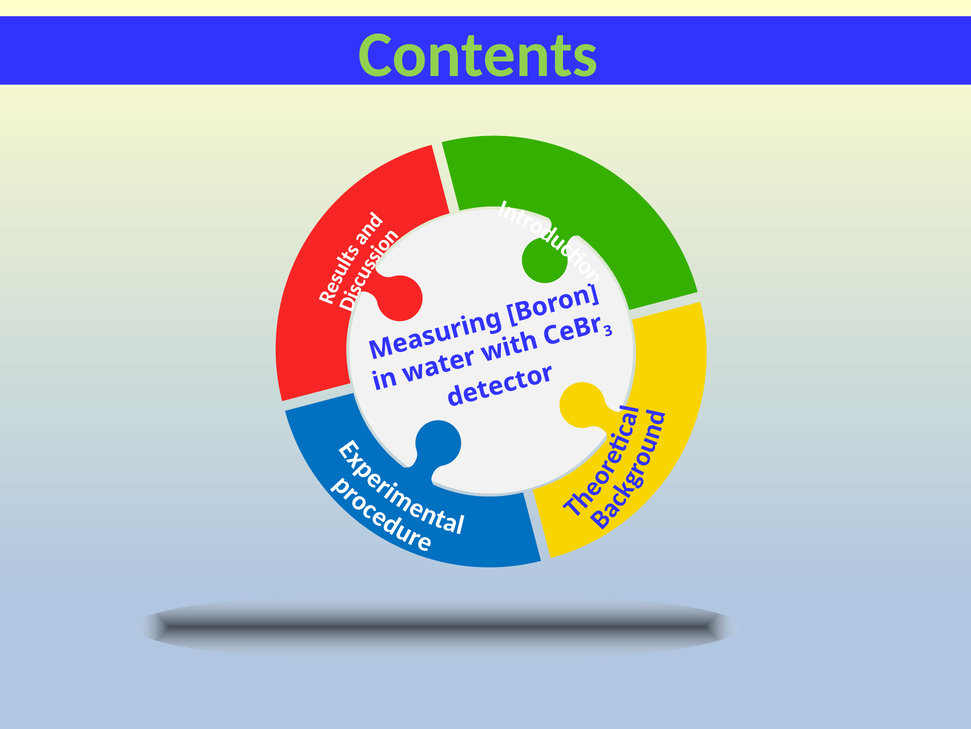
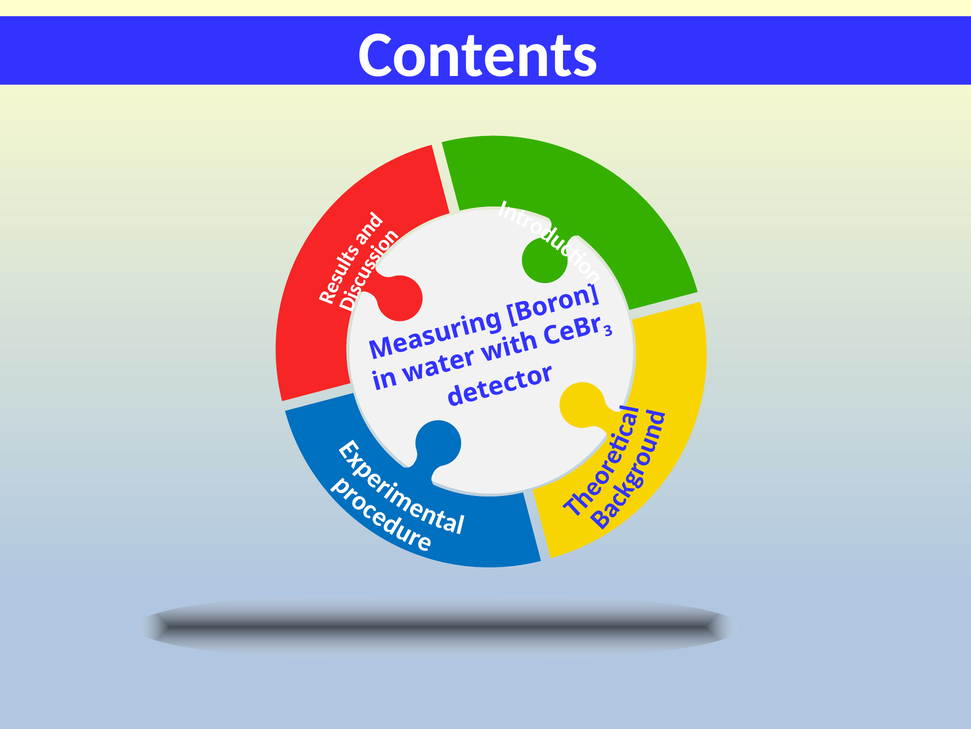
Contents colour: light green -> white
